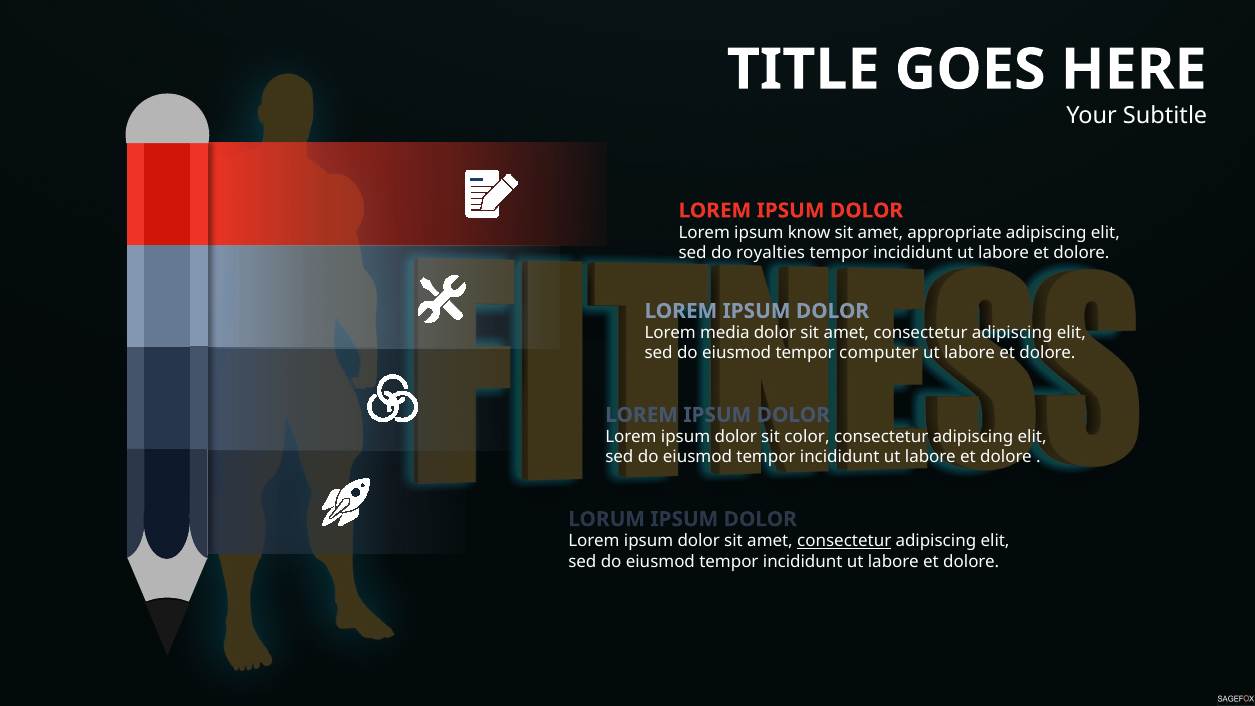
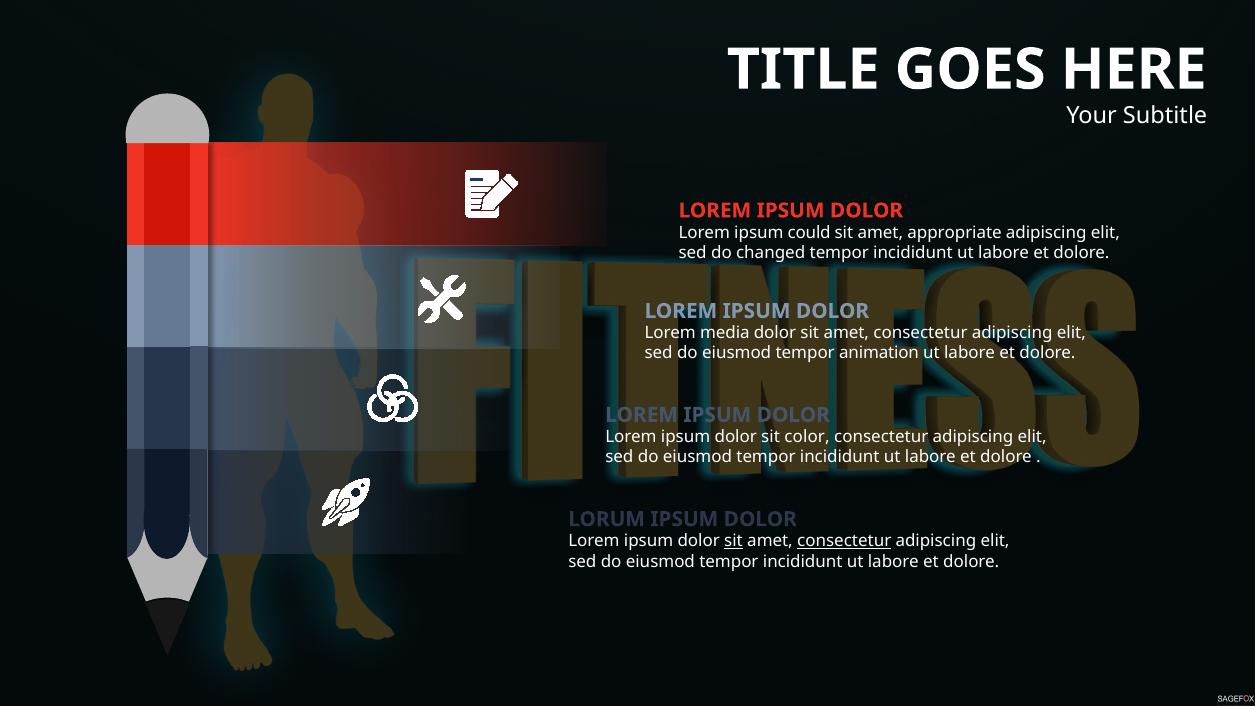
know: know -> could
royalties: royalties -> changed
computer: computer -> animation
sit at (734, 541) underline: none -> present
